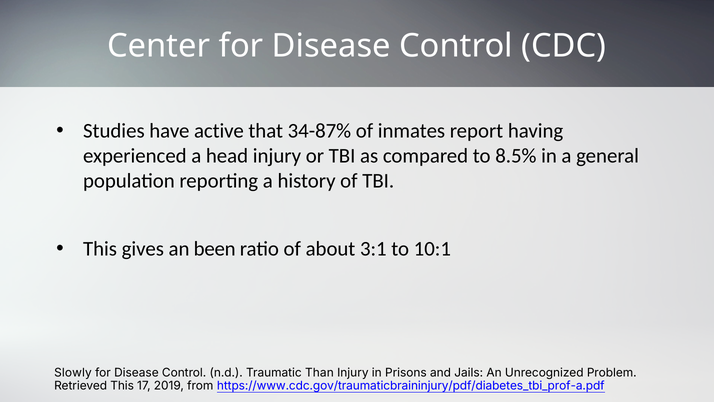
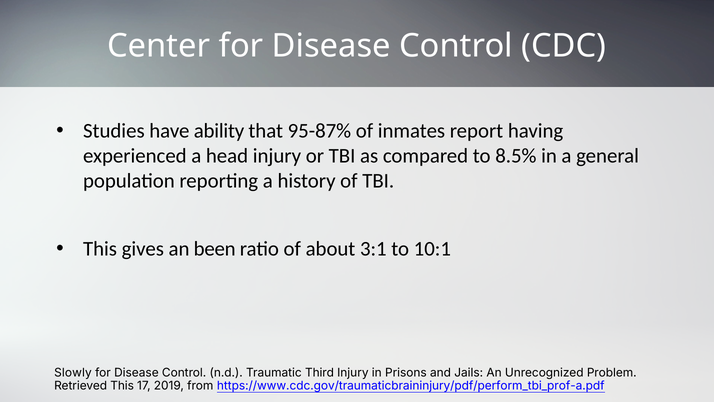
active: active -> ability
34-87%: 34-87% -> 95-87%
Than: Than -> Third
https://www.cdc.gov/traumaticbraininjury/pdf/diabetes_tbi_prof-a.pdf: https://www.cdc.gov/traumaticbraininjury/pdf/diabetes_tbi_prof-a.pdf -> https://www.cdc.gov/traumaticbraininjury/pdf/perform_tbi_prof-a.pdf
